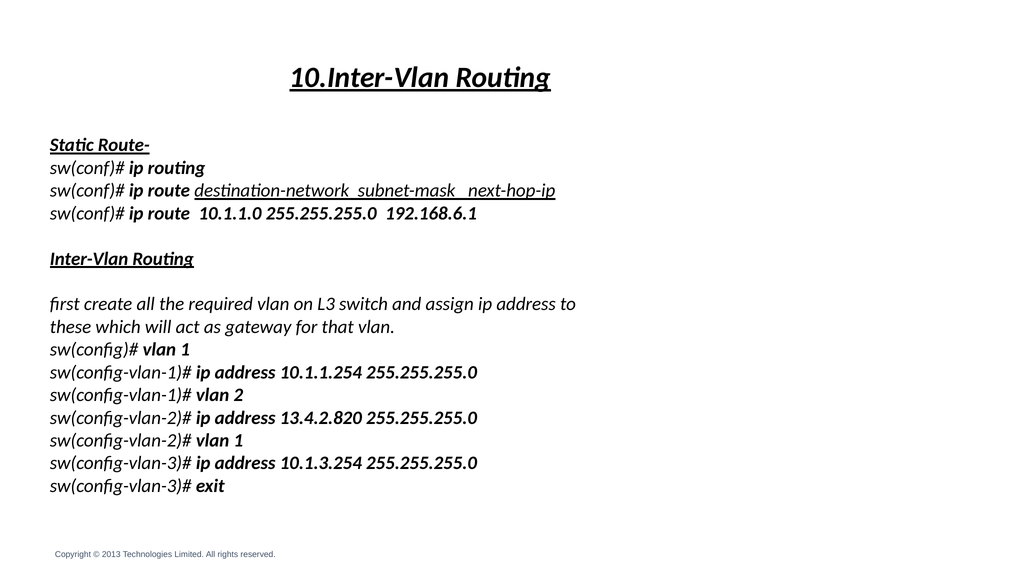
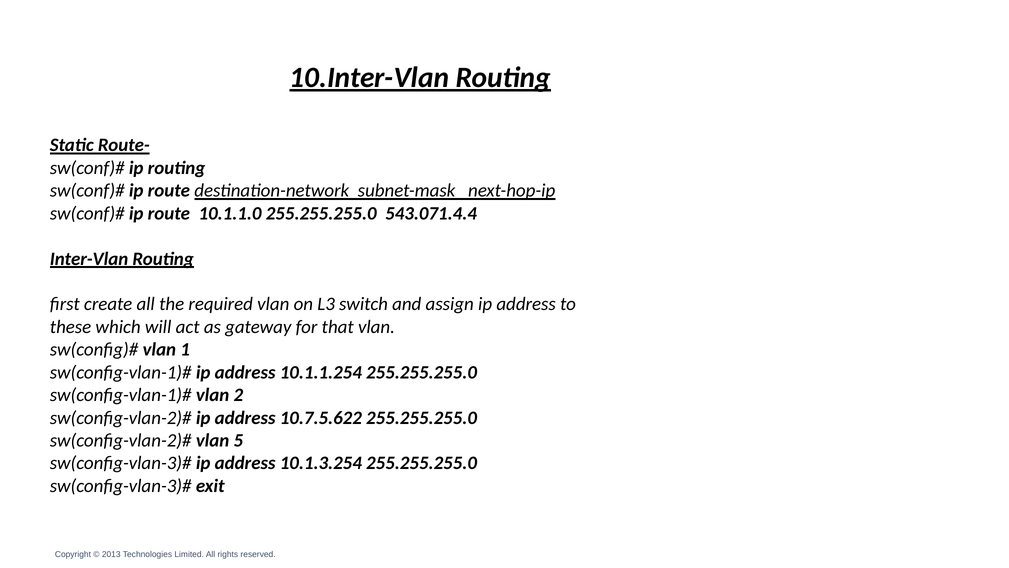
192.168.6.1: 192.168.6.1 -> 543.071.4.4
13.4.2.820: 13.4.2.820 -> 10.7.5.622
1 at (238, 440): 1 -> 5
